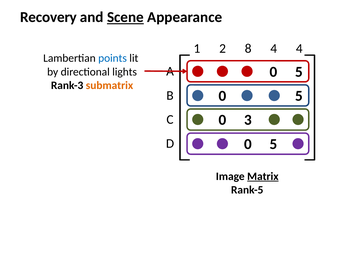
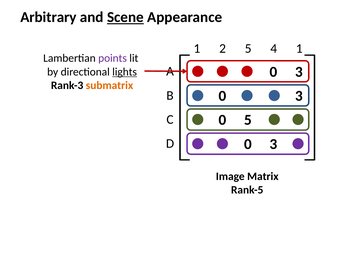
Recovery: Recovery -> Arbitrary
2 8: 8 -> 5
4 4: 4 -> 1
points colour: blue -> purple
5 at (299, 72): 5 -> 3
lights underline: none -> present
5 at (299, 96): 5 -> 3
0 3: 3 -> 5
5 at (273, 144): 5 -> 3
Matrix underline: present -> none
